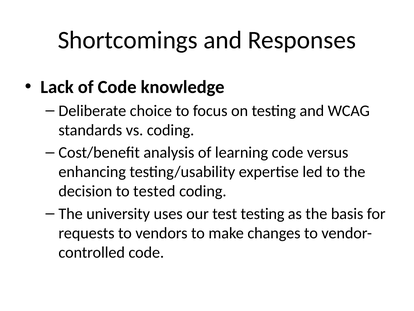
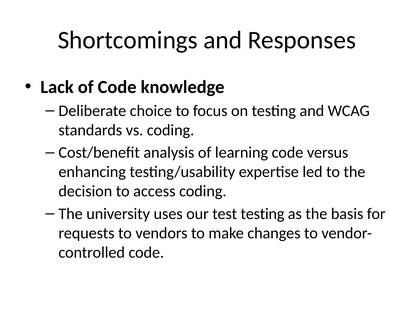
tested: tested -> access
